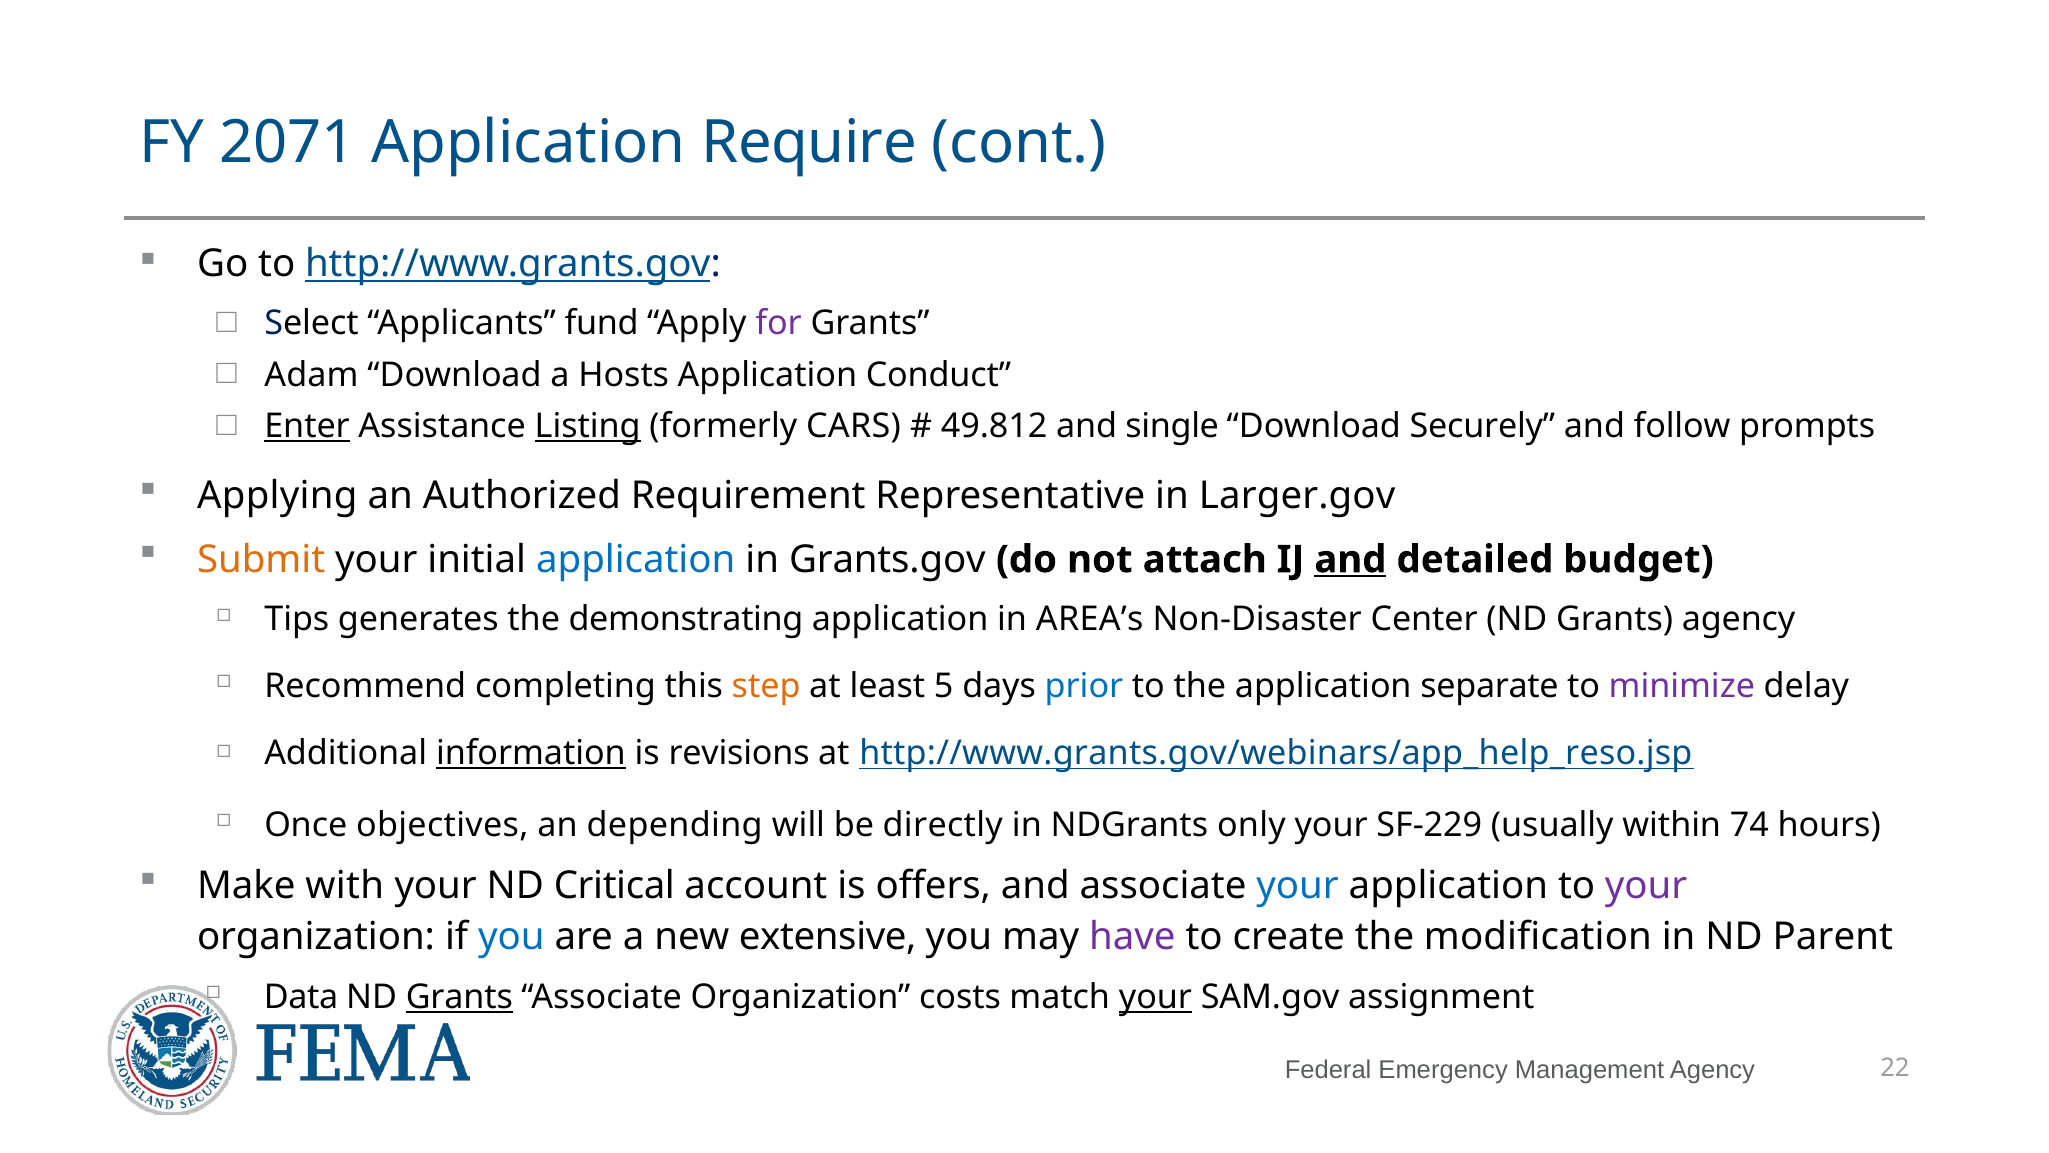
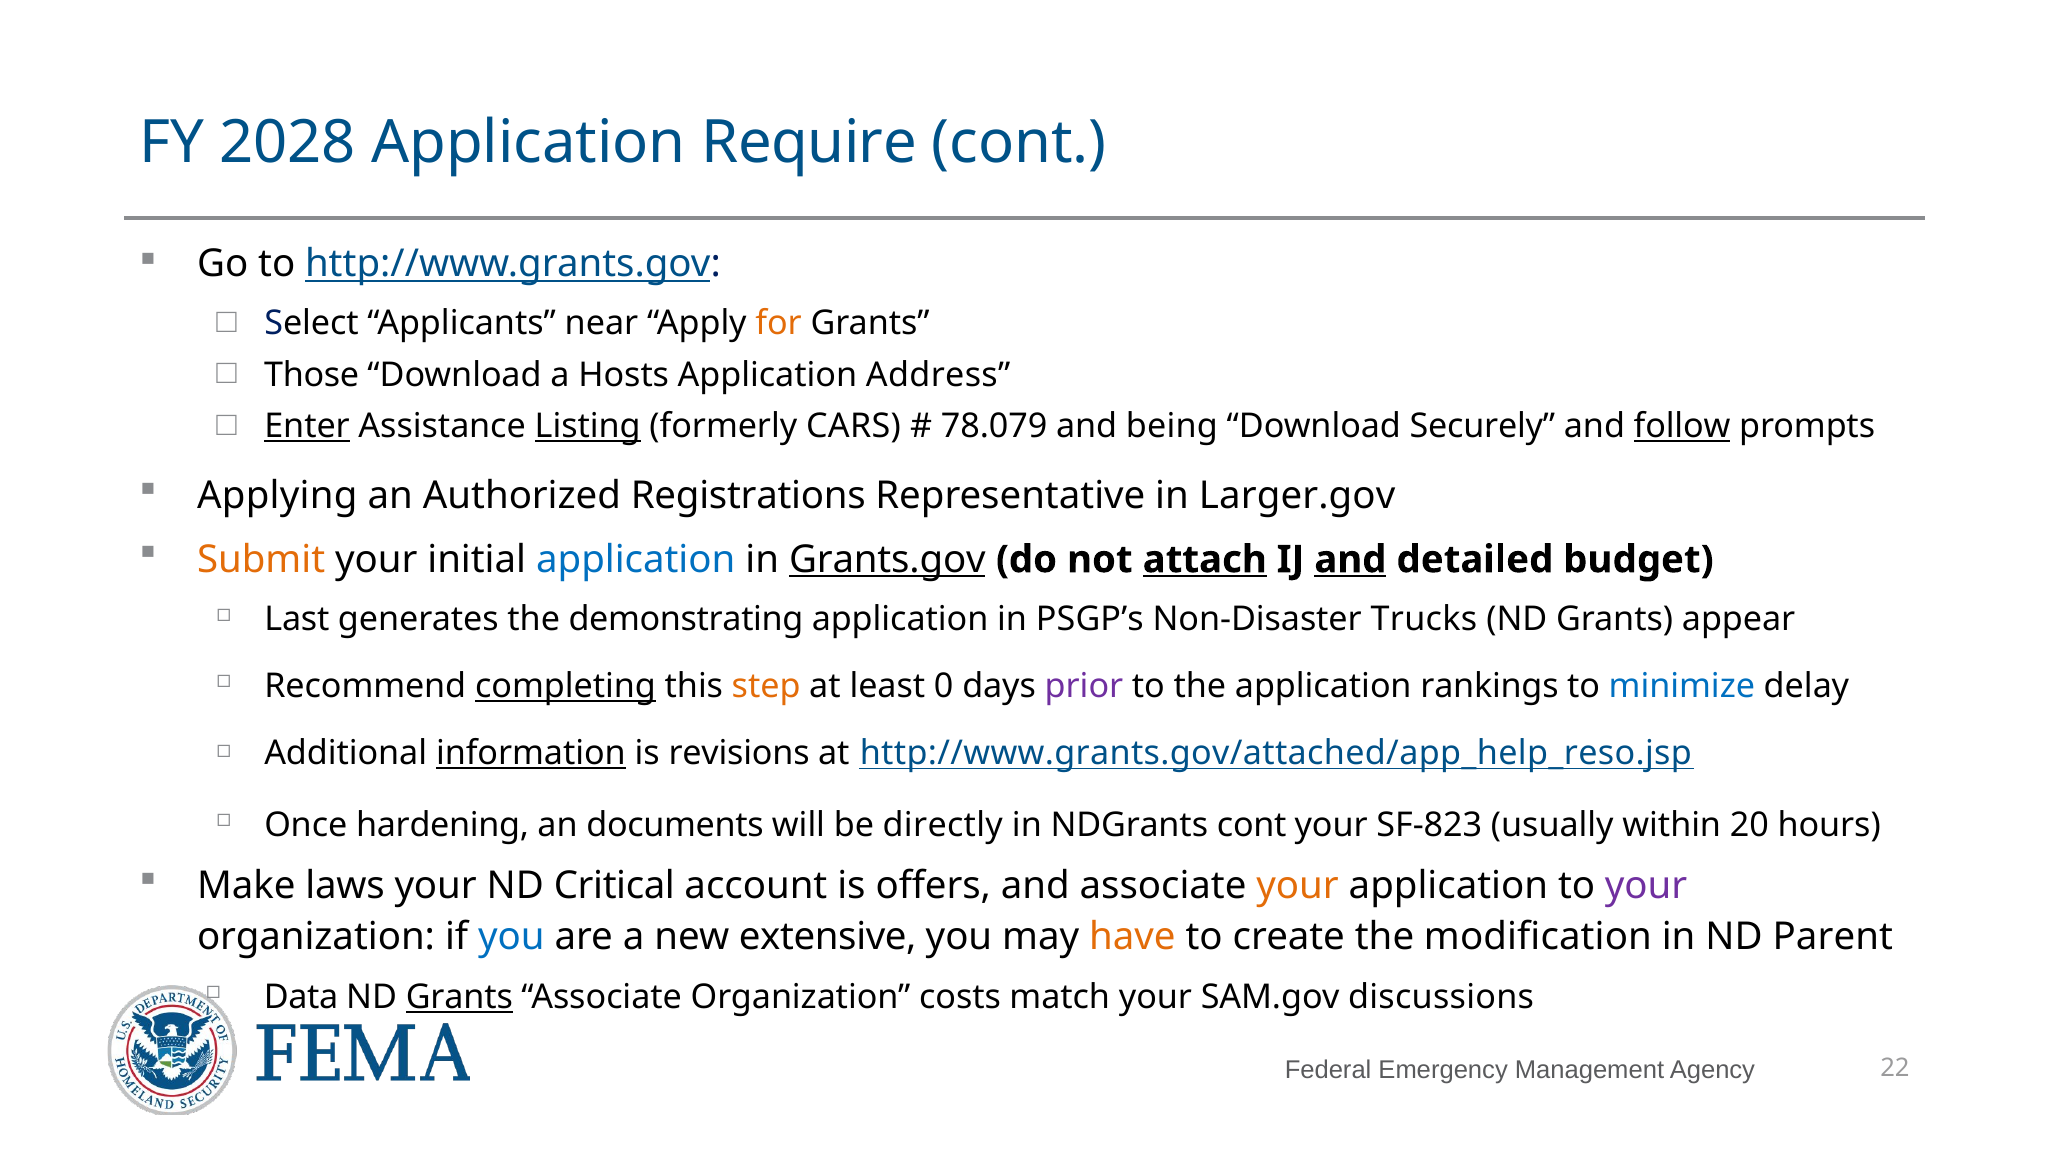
2071: 2071 -> 2028
fund: fund -> near
for colour: purple -> orange
Adam: Adam -> Those
Conduct: Conduct -> Address
49.812: 49.812 -> 78.079
single: single -> being
follow underline: none -> present
Requirement: Requirement -> Registrations
Grants.gov underline: none -> present
attach underline: none -> present
Tips: Tips -> Last
AREA’s: AREA’s -> PSGP’s
Center: Center -> Trucks
Grants agency: agency -> appear
completing underline: none -> present
5: 5 -> 0
prior colour: blue -> purple
separate: separate -> rankings
minimize colour: purple -> blue
http://www.grants.gov/webinars/app_help_reso.jsp: http://www.grants.gov/webinars/app_help_reso.jsp -> http://www.grants.gov/attached/app_help_reso.jsp
objectives: objectives -> hardening
depending: depending -> documents
NDGrants only: only -> cont
SF-229: SF-229 -> SF-823
74: 74 -> 20
with: with -> laws
your at (1298, 886) colour: blue -> orange
have colour: purple -> orange
your at (1155, 997) underline: present -> none
assignment: assignment -> discussions
